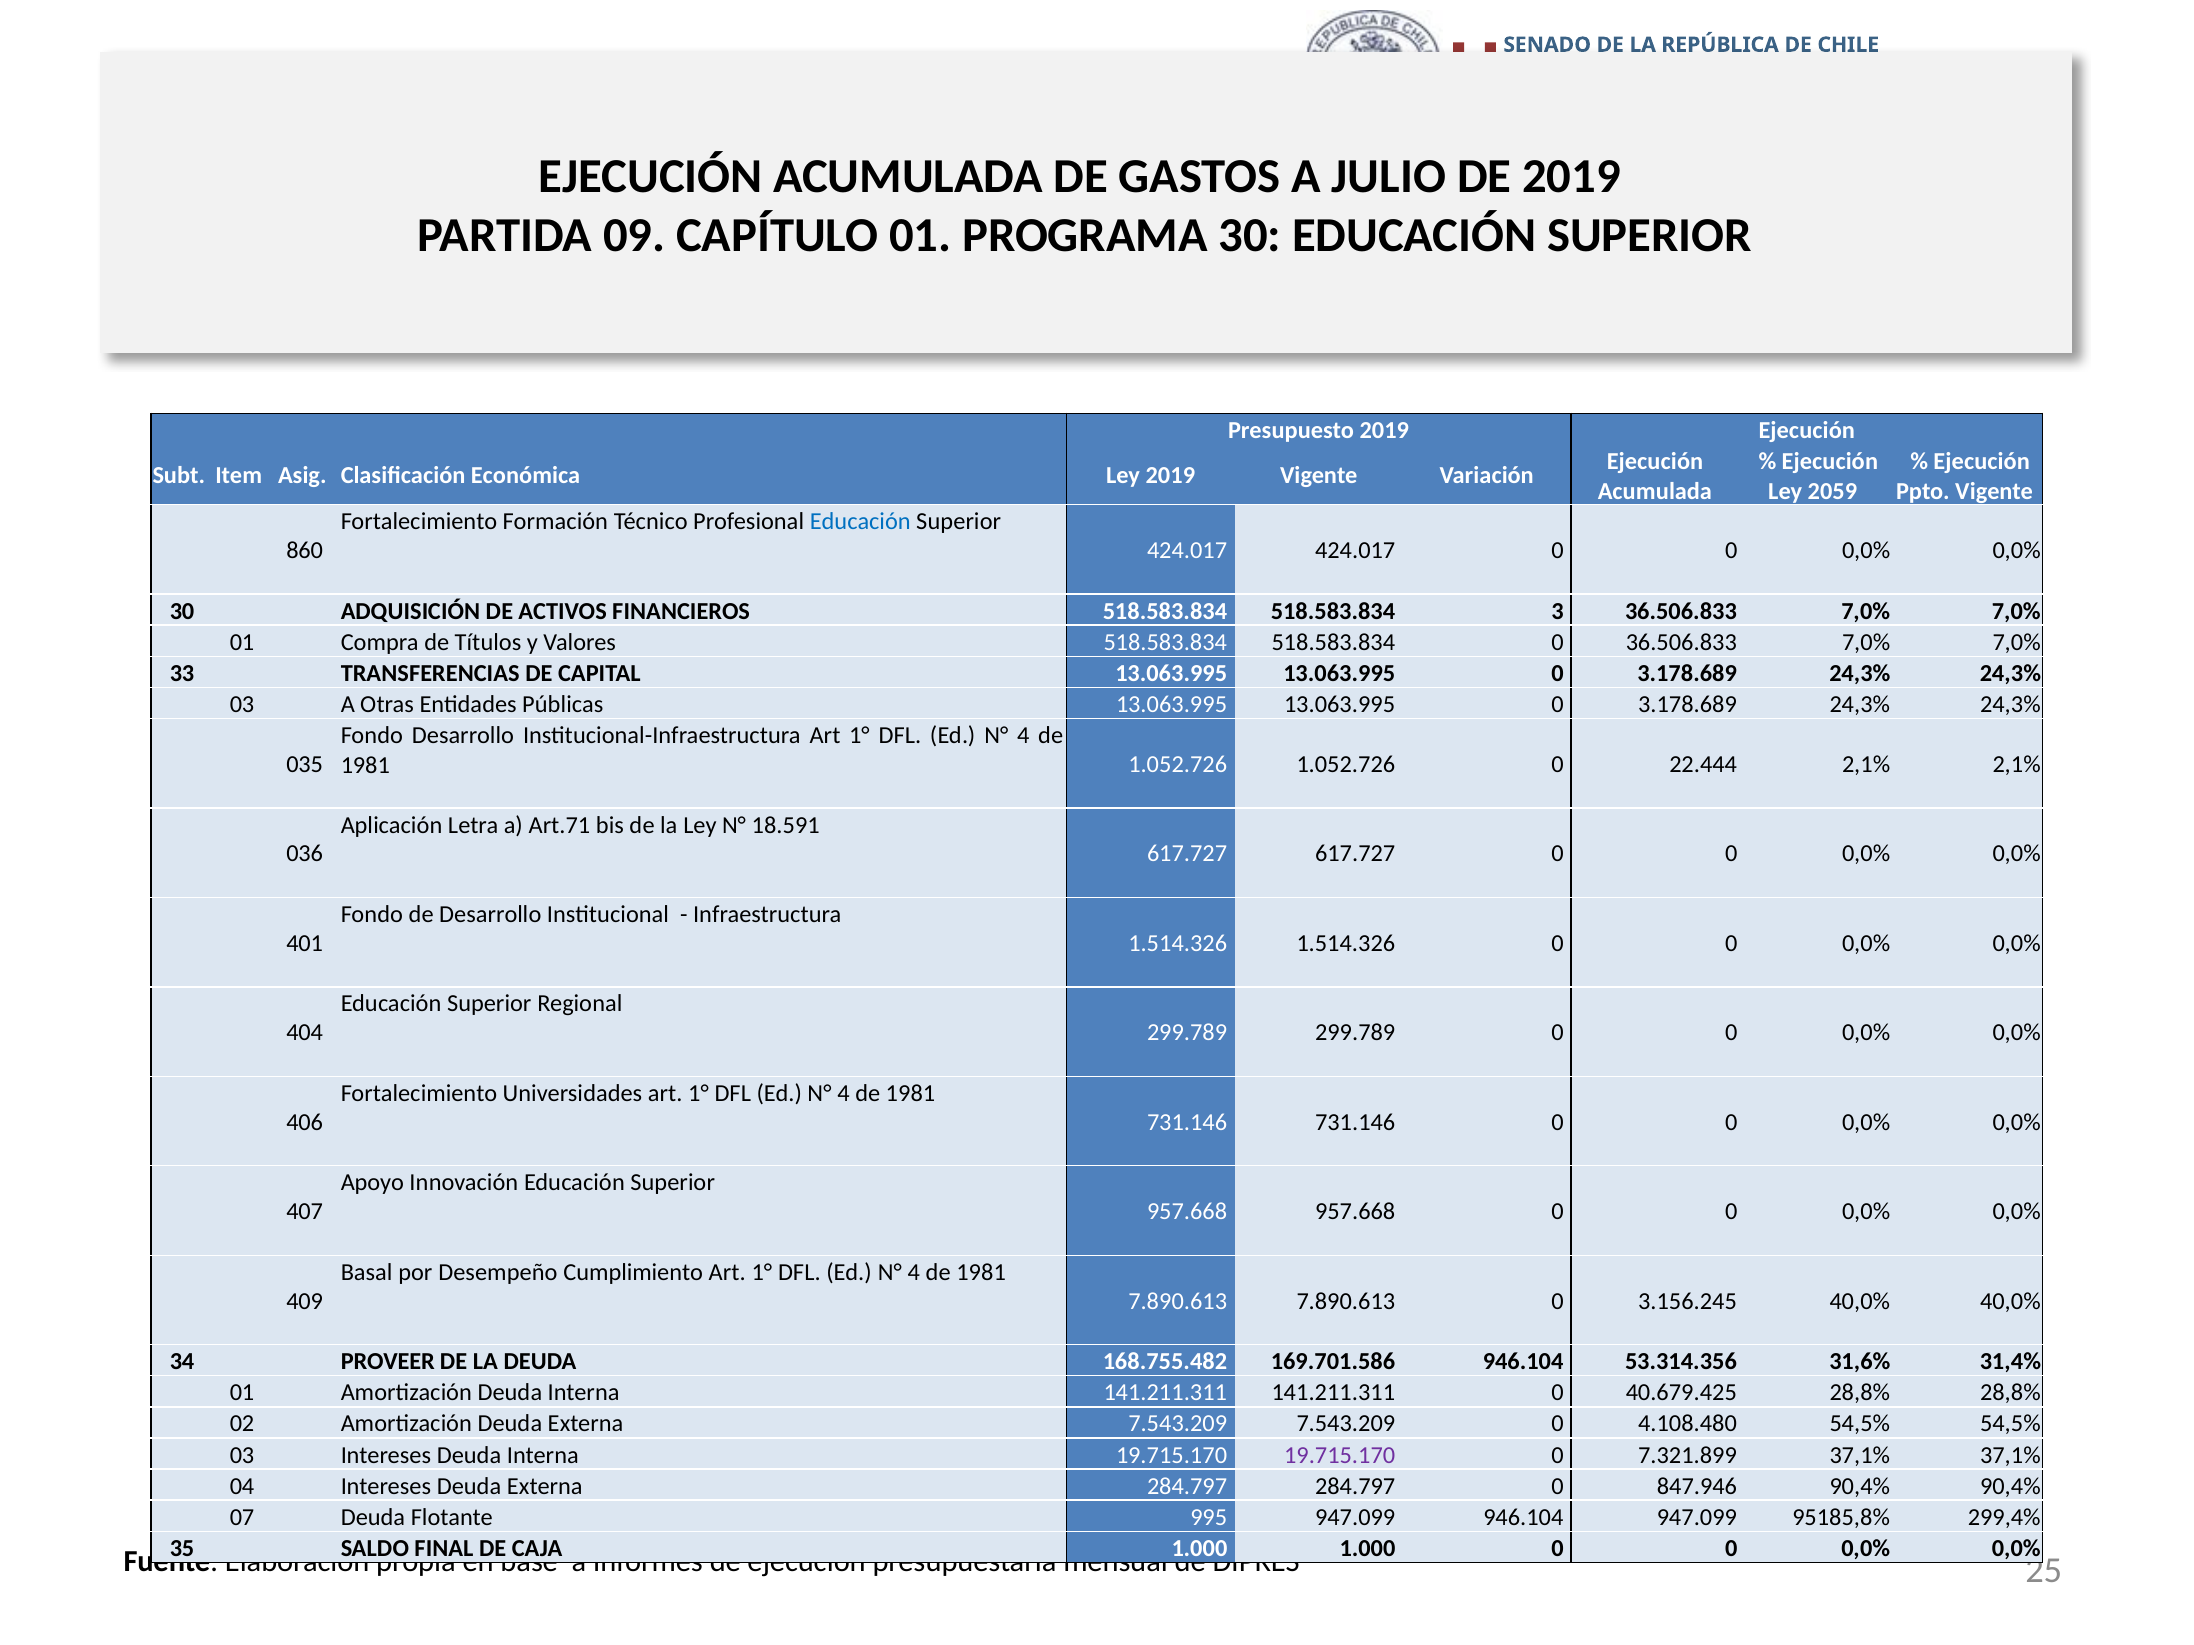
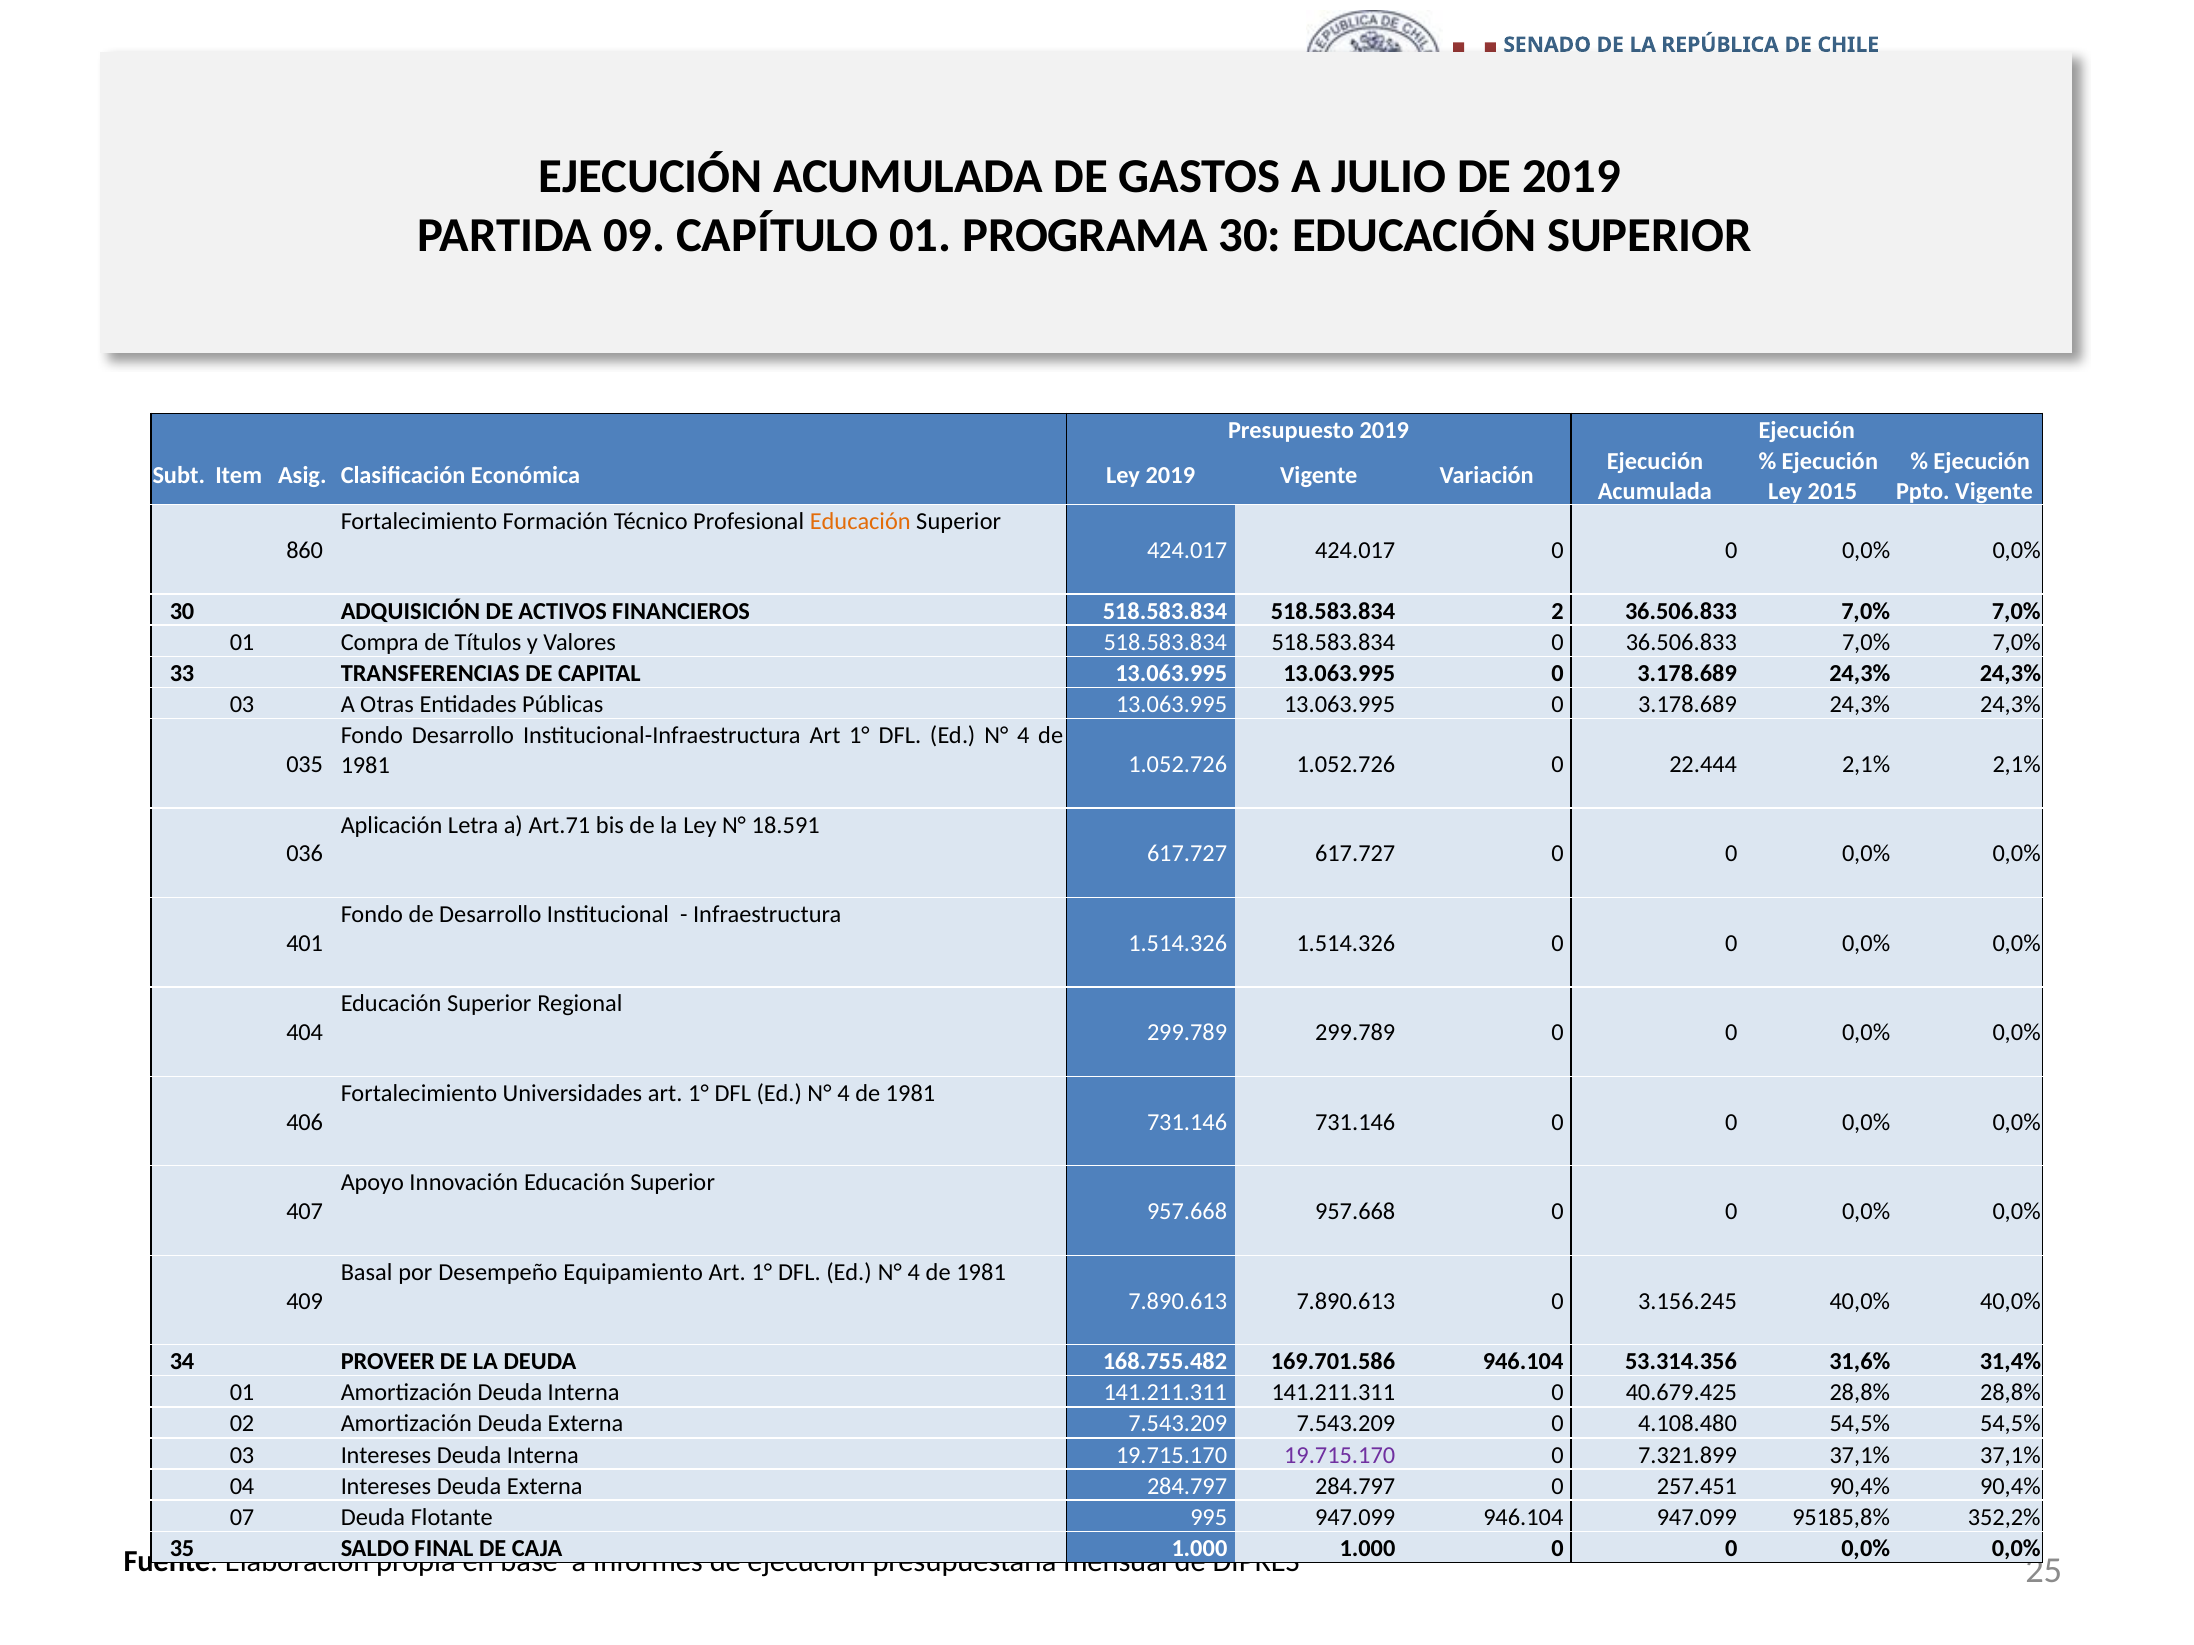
2059: 2059 -> 2015
Educación at (860, 522) colour: blue -> orange
518.583.834 3: 3 -> 2
Cumplimiento: Cumplimiento -> Equipamiento
847.946: 847.946 -> 257.451
299,4%: 299,4% -> 352,2%
